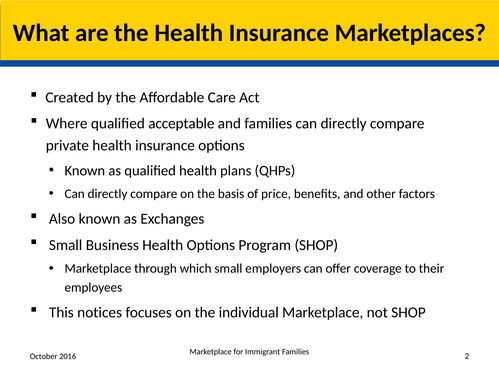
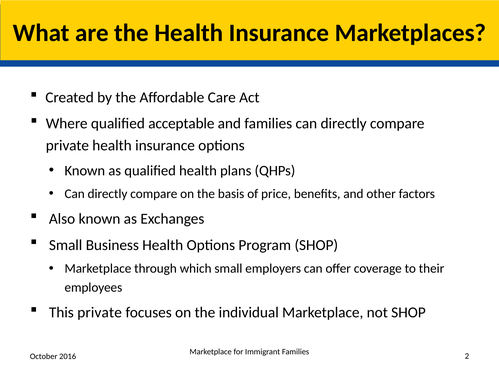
This notices: notices -> private
